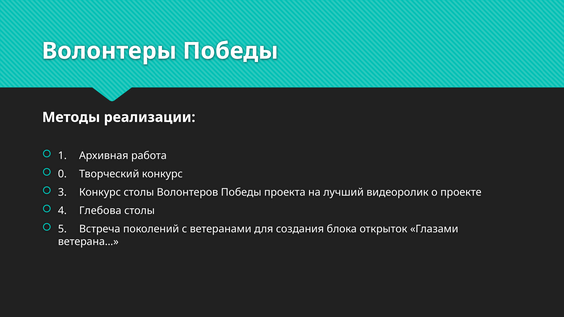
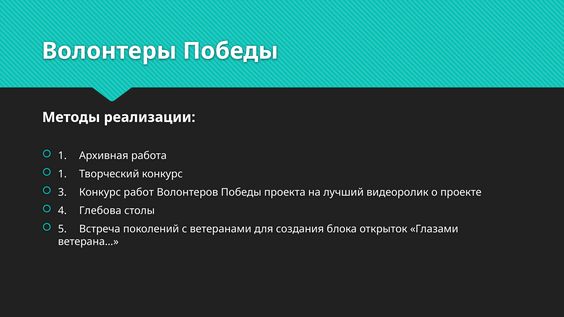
0 at (62, 174): 0 -> 1
Конкурс столы: столы -> работ
